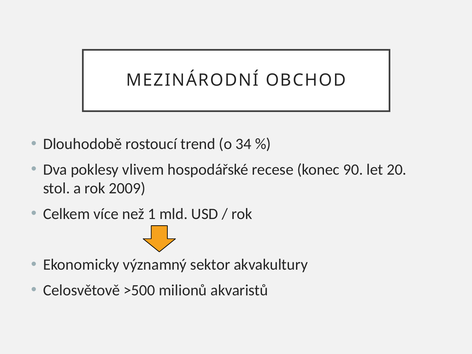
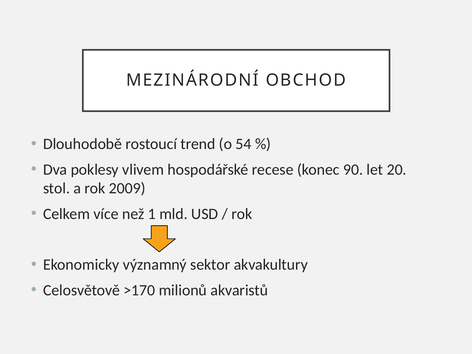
34: 34 -> 54
>500: >500 -> >170
